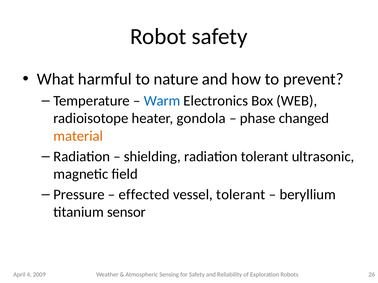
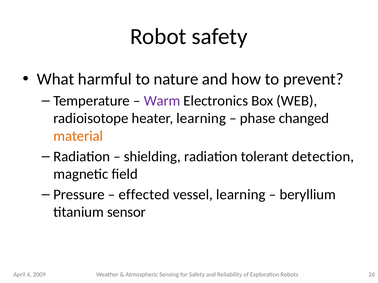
Warm colour: blue -> purple
heater gondola: gondola -> learning
ultrasonic: ultrasonic -> detection
vessel tolerant: tolerant -> learning
